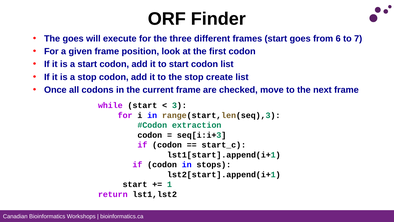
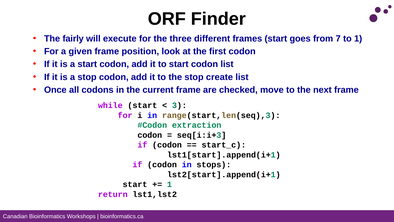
The goes: goes -> fairly
6: 6 -> 7
to 7: 7 -> 1
